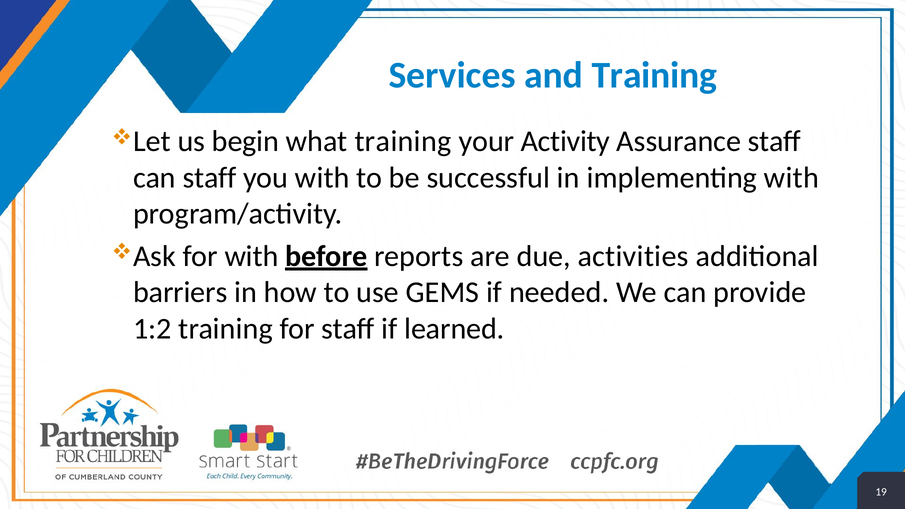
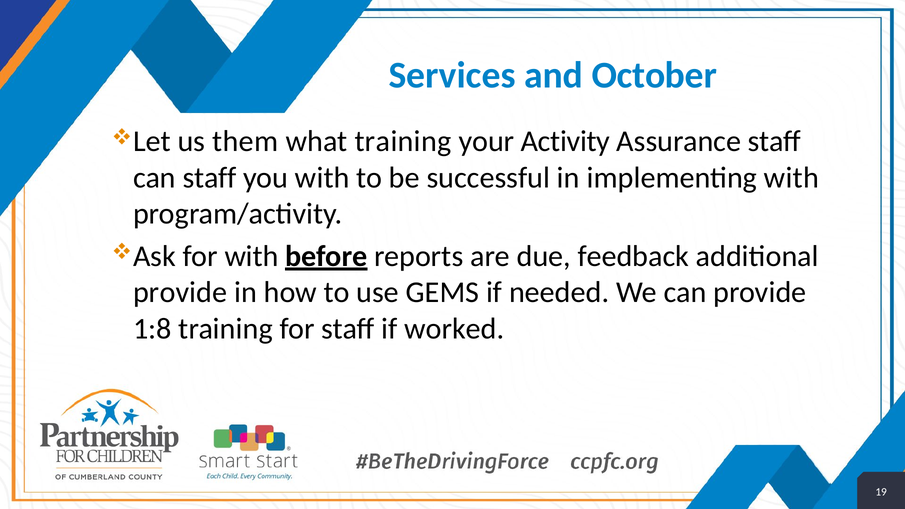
and Training: Training -> October
begin: begin -> them
activities: activities -> feedback
barriers at (180, 292): barriers -> provide
1:2: 1:2 -> 1:8
learned: learned -> worked
